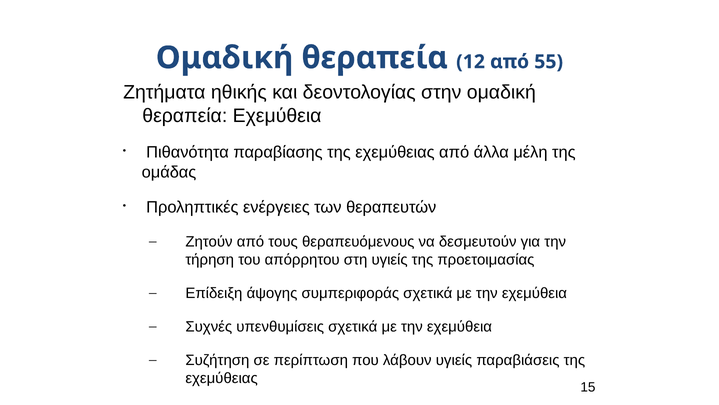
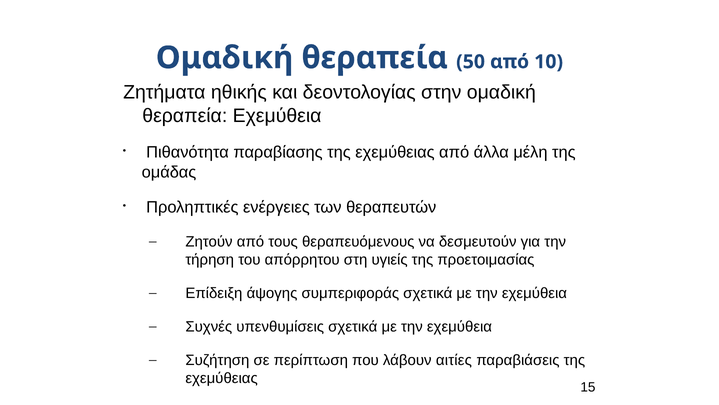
12: 12 -> 50
55: 55 -> 10
λάβουν υγιείς: υγιείς -> αιτίες
